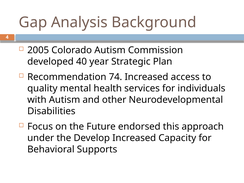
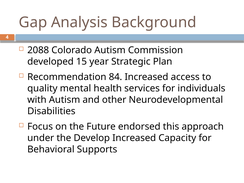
2005: 2005 -> 2088
40: 40 -> 15
74: 74 -> 84
